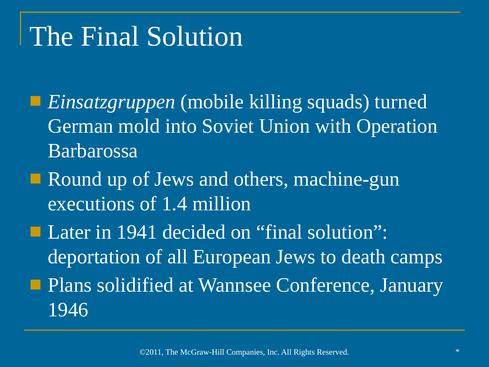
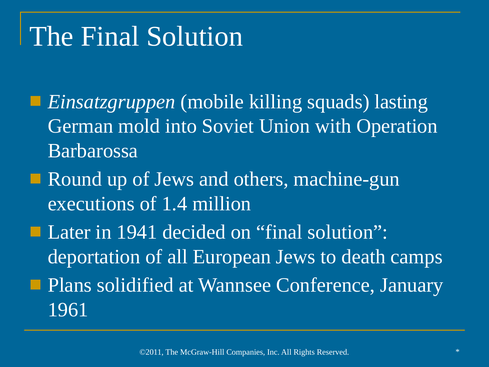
turned: turned -> lasting
1946: 1946 -> 1961
